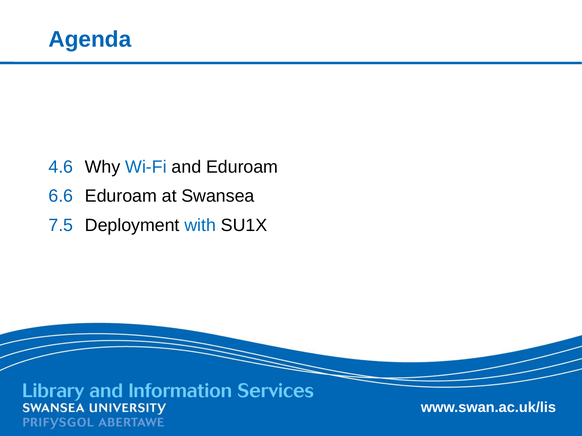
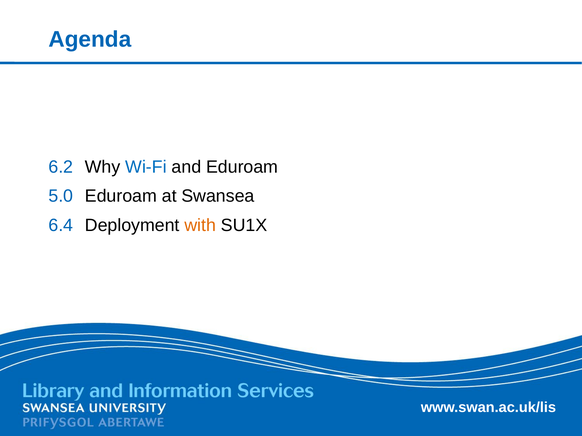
4.6: 4.6 -> 6.2
6.6: 6.6 -> 5.0
7.5: 7.5 -> 6.4
with colour: blue -> orange
